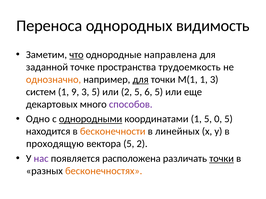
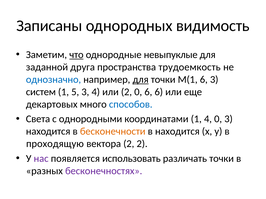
Переноса: Переноса -> Записаны
направлена: направлена -> невыпуклые
точке: точке -> друга
однозначно colour: orange -> blue
М(1 1: 1 -> 6
9: 9 -> 5
3 5: 5 -> 4
2 5: 5 -> 0
6 5: 5 -> 6
способов colour: purple -> blue
Одно: Одно -> Света
однородными underline: present -> none
1 5: 5 -> 4
0 5: 5 -> 3
в линейных: линейных -> находится
вектора 5: 5 -> 2
расположена: расположена -> использовать
точки at (222, 159) underline: present -> none
бесконечностях colour: orange -> purple
